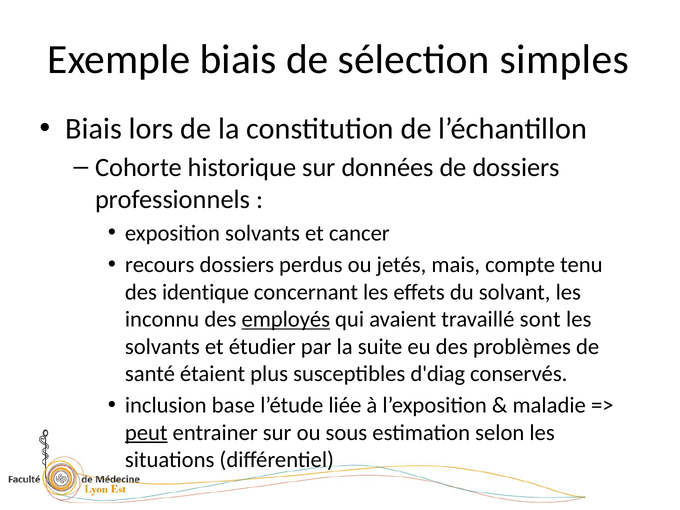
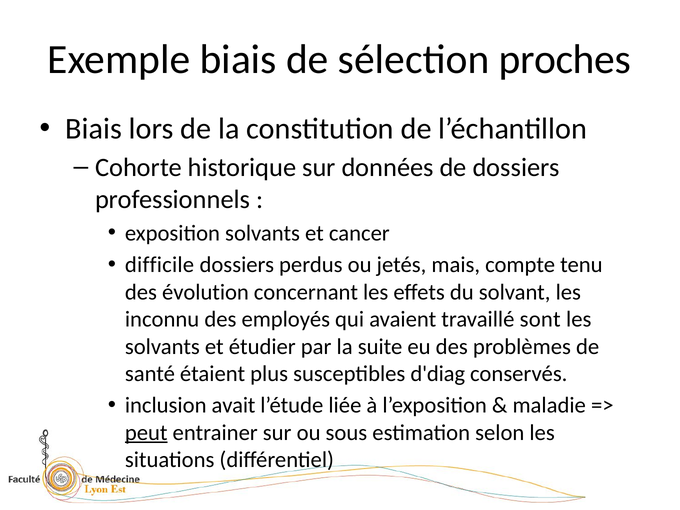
simples: simples -> proches
recours: recours -> difficile
identique: identique -> évolution
employés underline: present -> none
base: base -> avait
